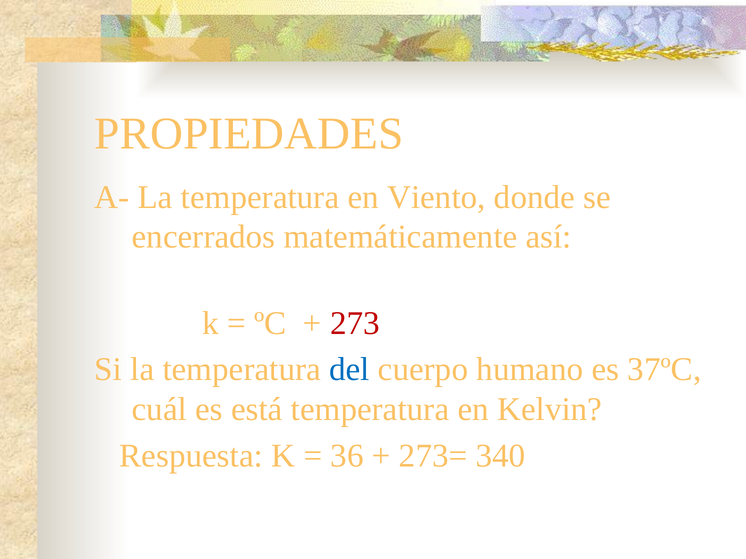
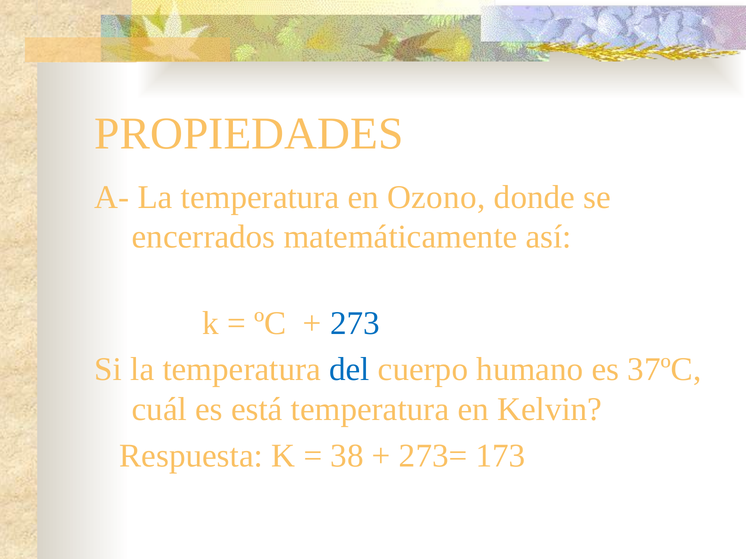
Viento: Viento -> Ozono
273 colour: red -> blue
36: 36 -> 38
340: 340 -> 173
